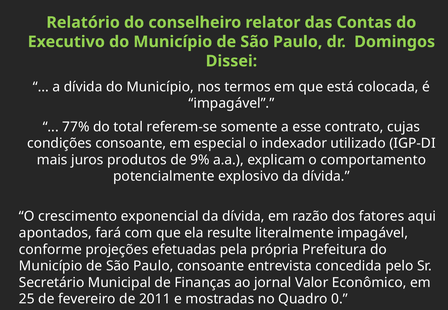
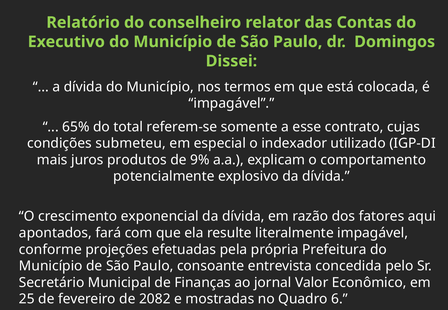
77%: 77% -> 65%
condições consoante: consoante -> submeteu
2011: 2011 -> 2082
0: 0 -> 6
